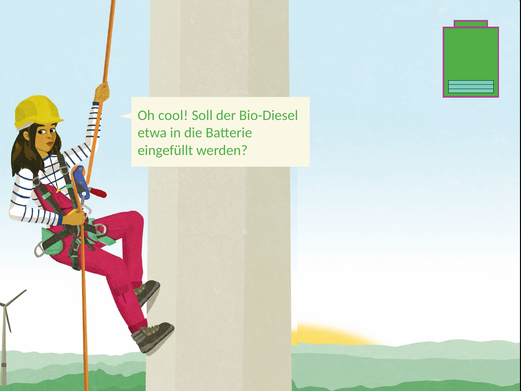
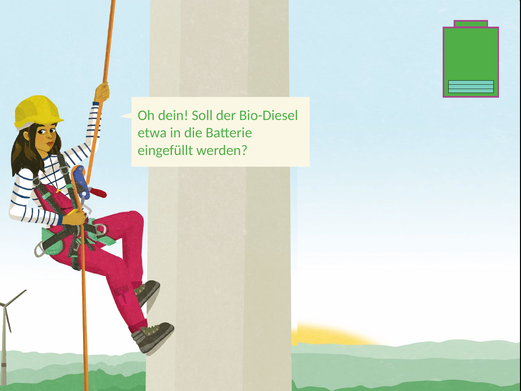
cool: cool -> dein
